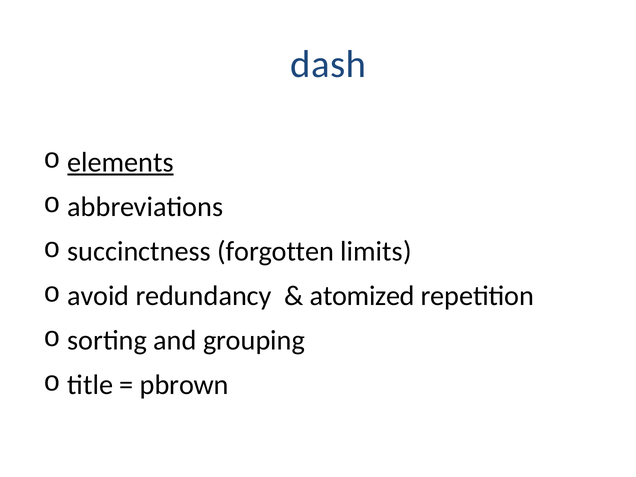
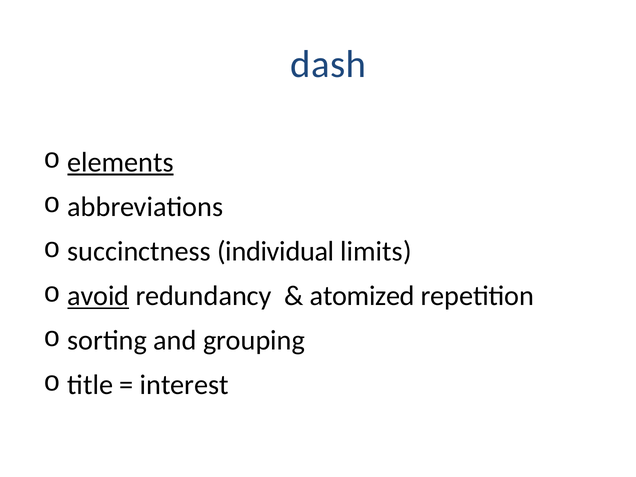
forgotten: forgotten -> individual
avoid underline: none -> present
pbrown: pbrown -> interest
